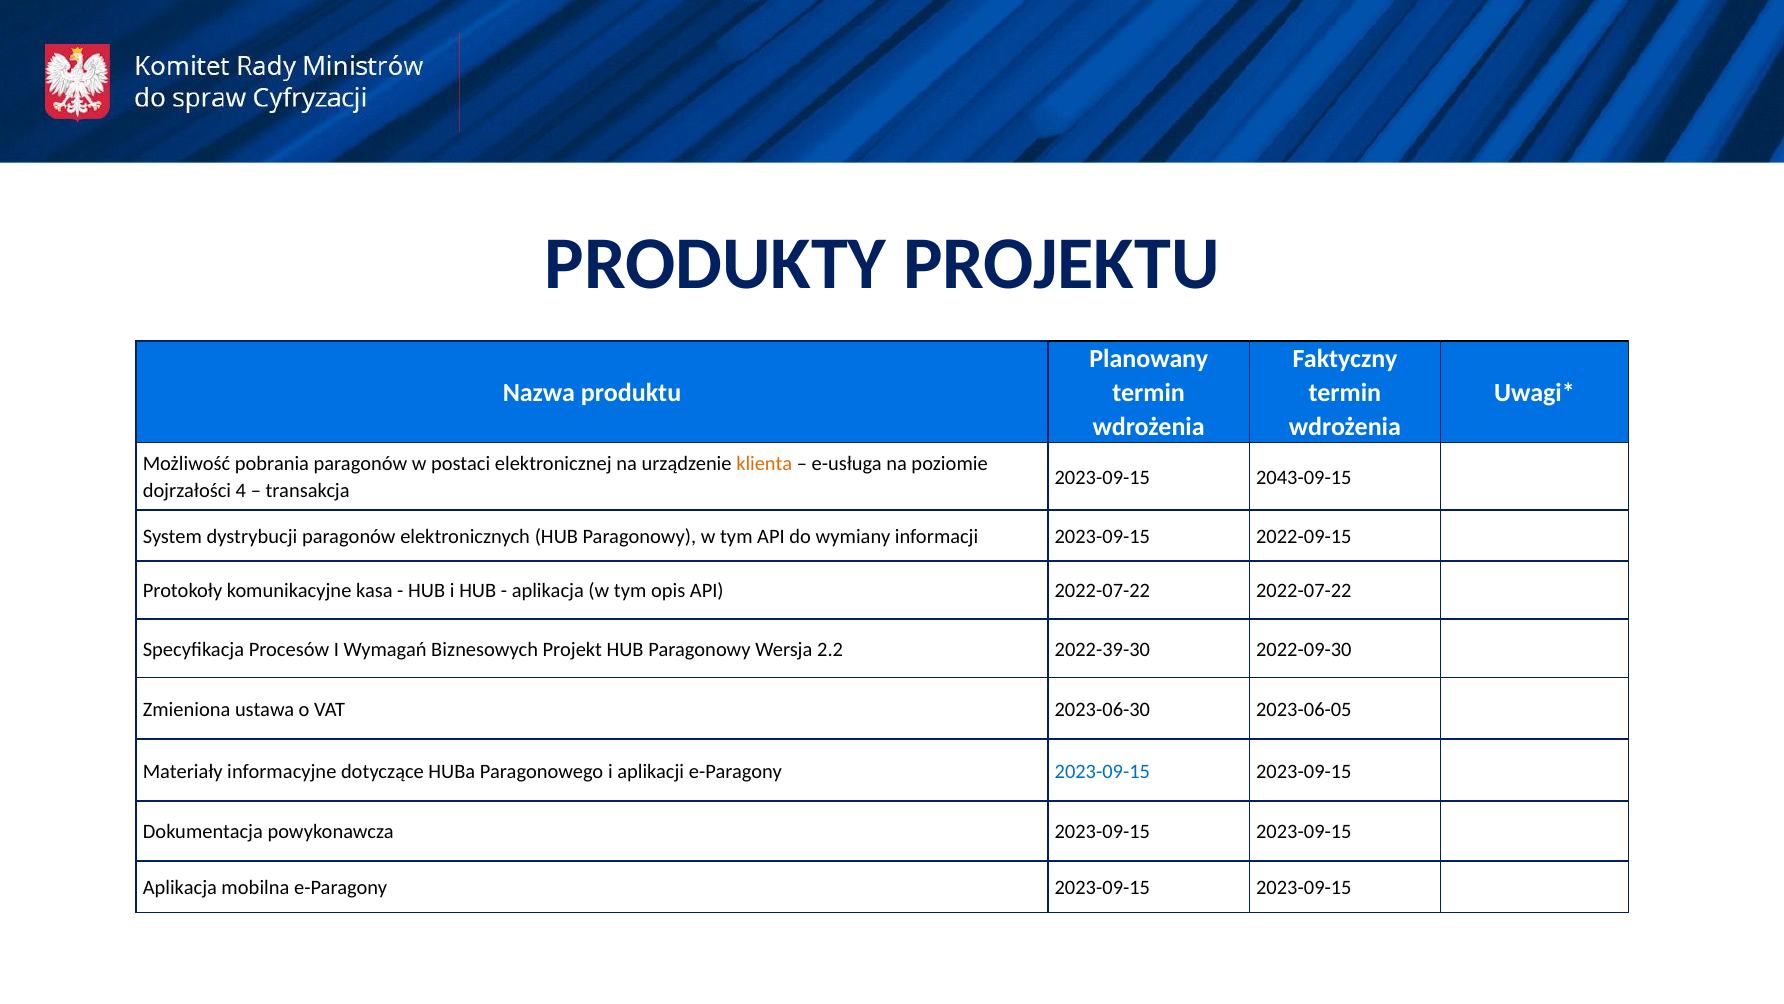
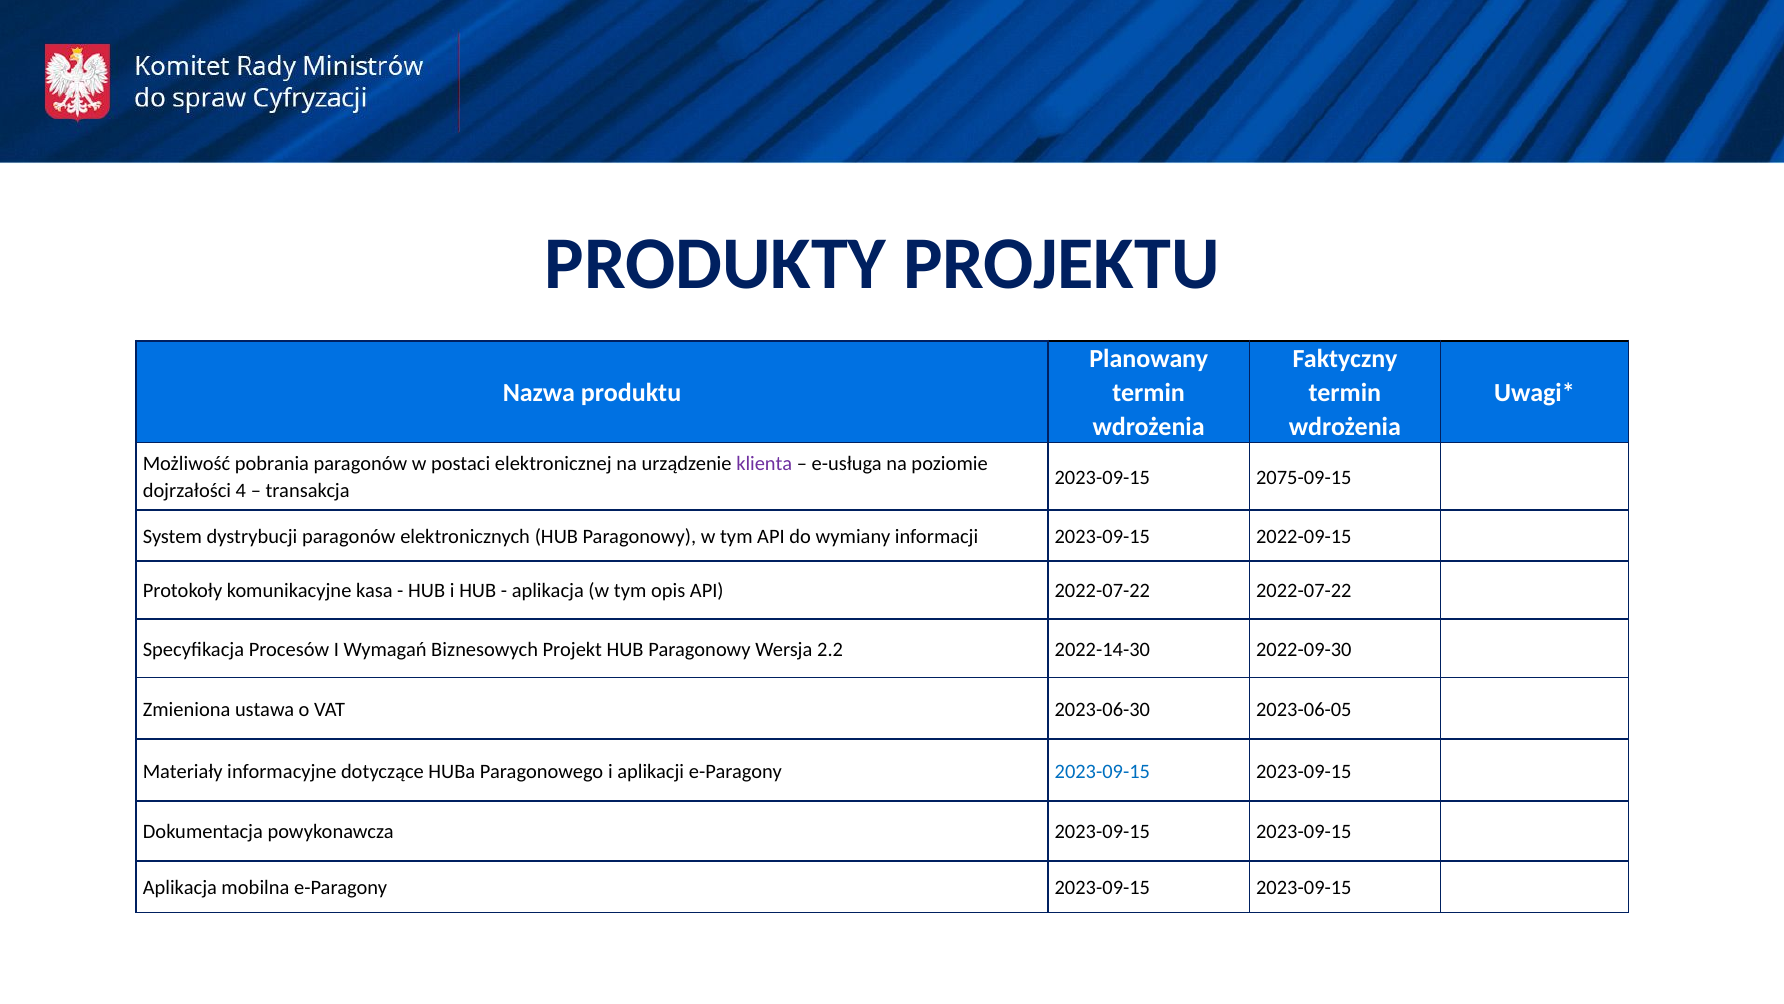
klienta colour: orange -> purple
2043-09-15: 2043-09-15 -> 2075-09-15
2022-39-30: 2022-39-30 -> 2022-14-30
